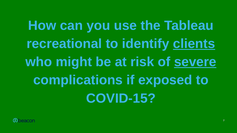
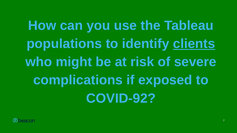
recreational: recreational -> populations
severe underline: present -> none
COVID-15: COVID-15 -> COVID-92
